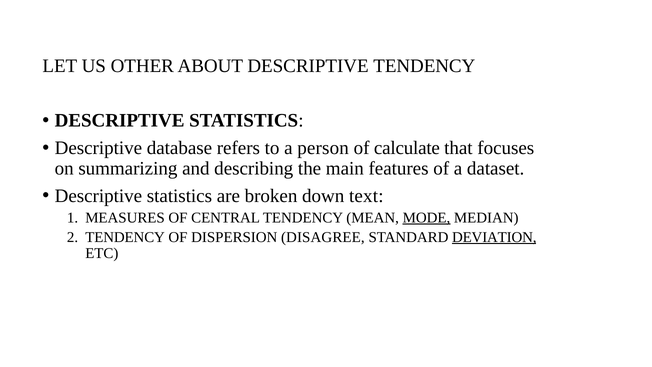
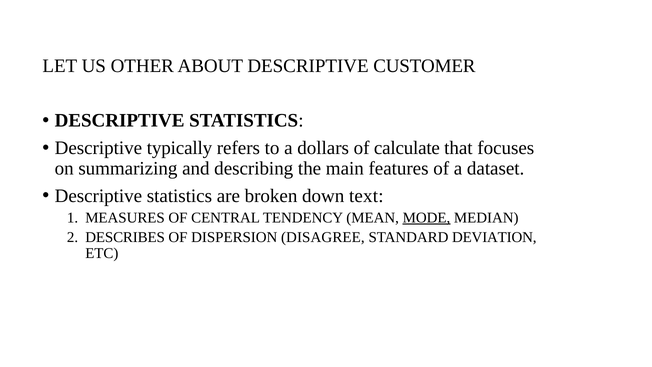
DESCRIPTIVE TENDENCY: TENDENCY -> CUSTOMER
database: database -> typically
person: person -> dollars
TENDENCY at (125, 237): TENDENCY -> DESCRIBES
DEVIATION underline: present -> none
